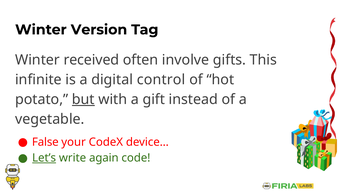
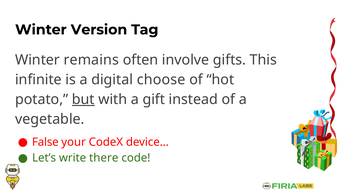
received: received -> remains
control: control -> choose
Let’s underline: present -> none
again: again -> there
